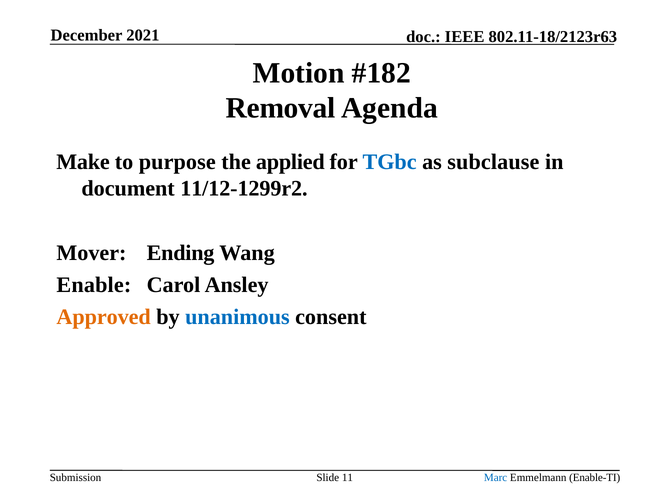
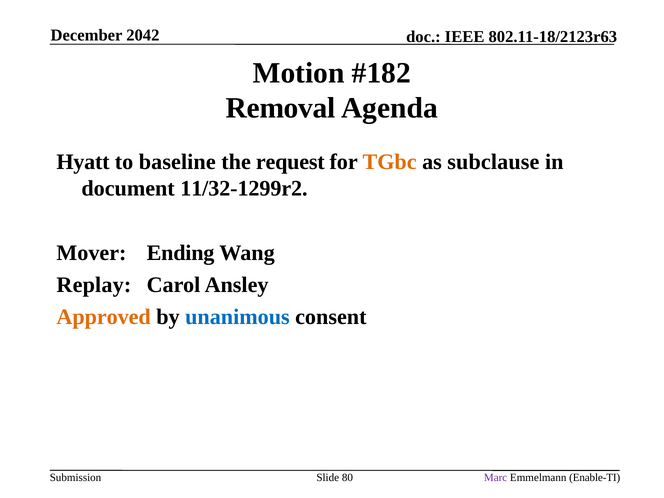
2021: 2021 -> 2042
Make: Make -> Hyatt
purpose: purpose -> baseline
applied: applied -> request
TGbc colour: blue -> orange
11/12-1299r2: 11/12-1299r2 -> 11/32-1299r2
Enable: Enable -> Replay
11: 11 -> 80
Marc colour: blue -> purple
